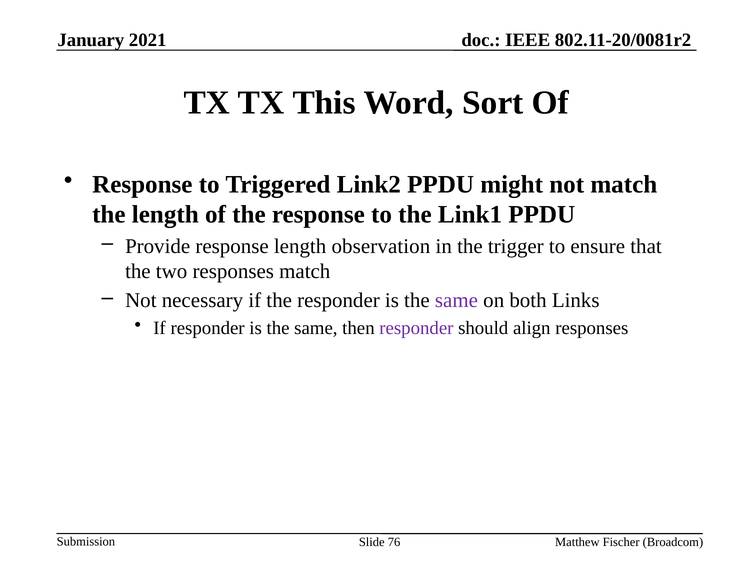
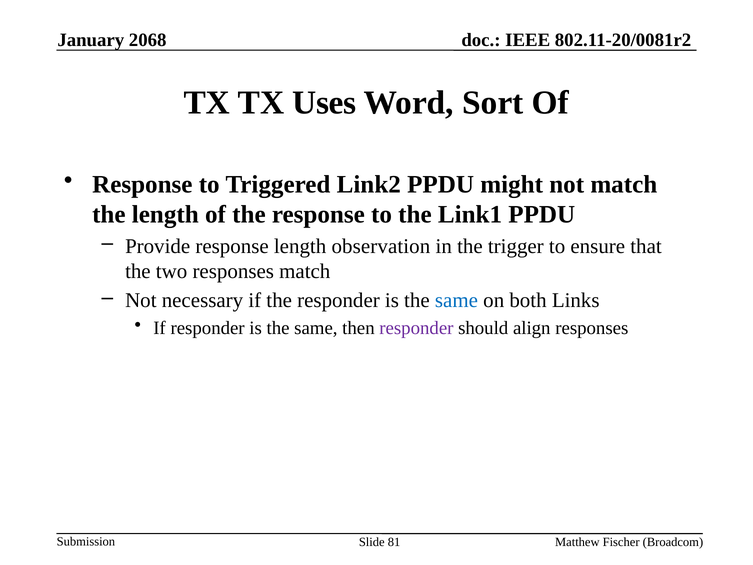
2021: 2021 -> 2068
This: This -> Uses
same at (456, 300) colour: purple -> blue
76: 76 -> 81
